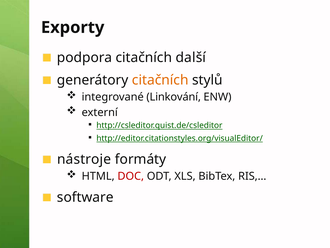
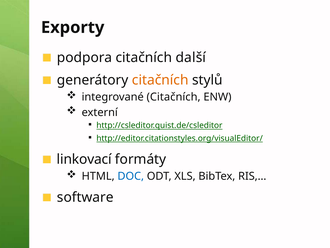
integrované Linkování: Linkování -> Citačních
nástroje: nástroje -> linkovací
DOC colour: red -> blue
